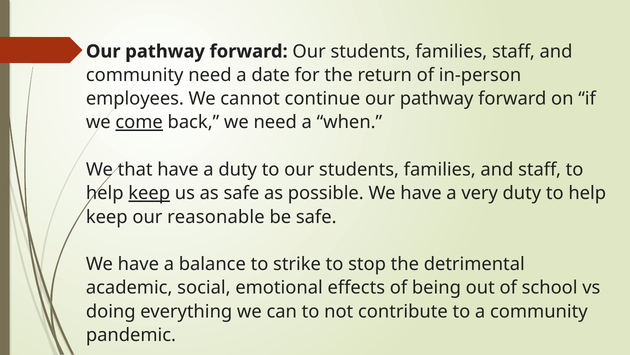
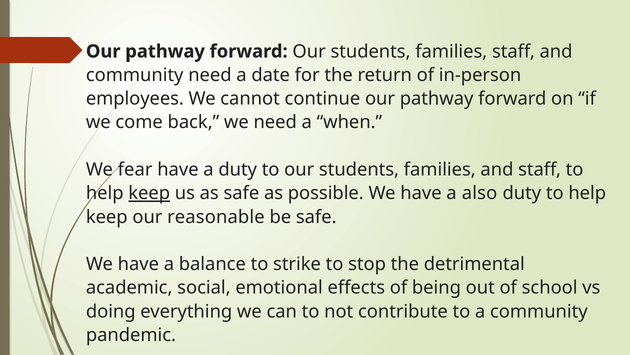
come underline: present -> none
that: that -> fear
very: very -> also
